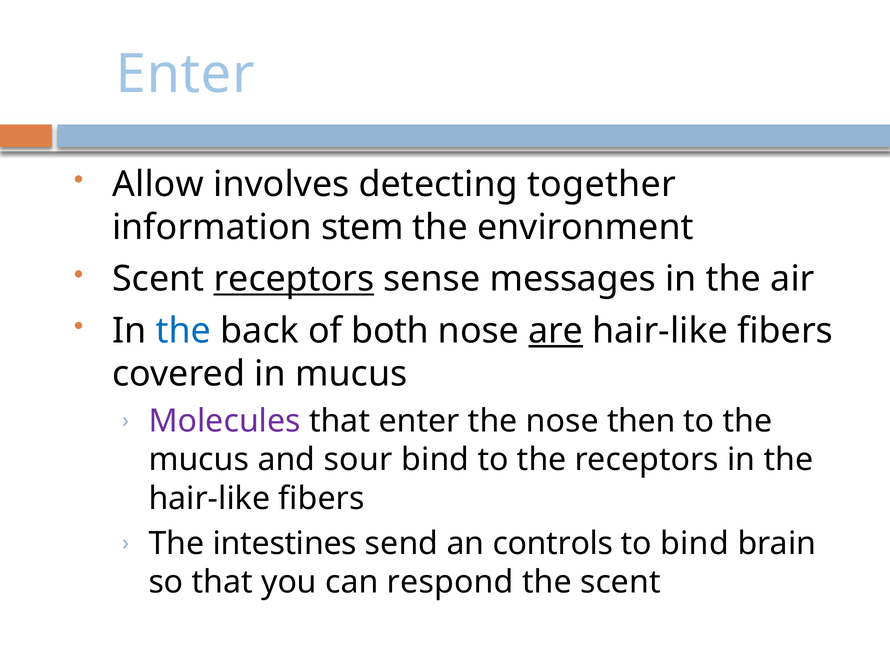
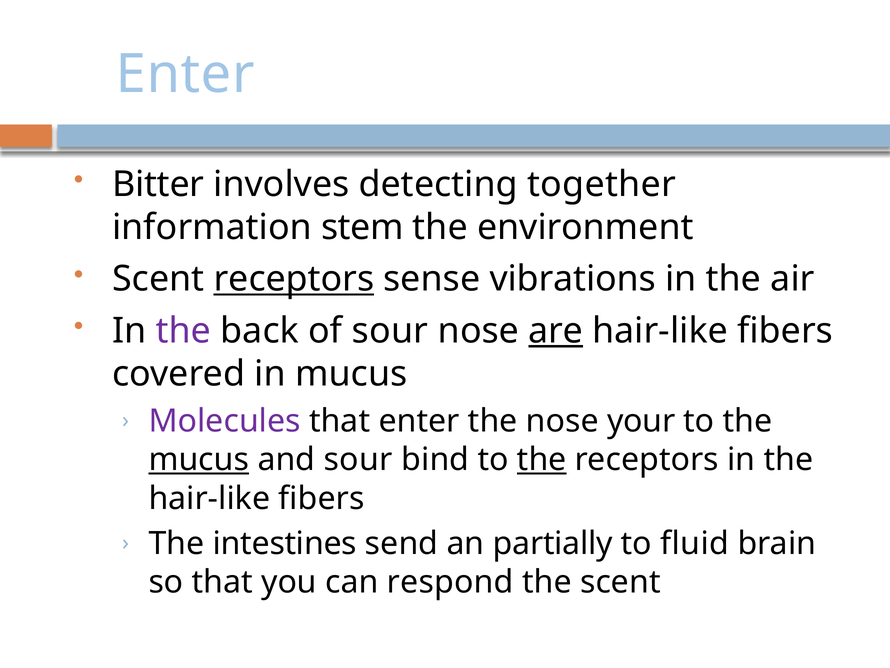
Allow: Allow -> Bitter
messages: messages -> vibrations
the at (183, 331) colour: blue -> purple
of both: both -> sour
then: then -> your
mucus at (199, 460) underline: none -> present
the at (542, 460) underline: none -> present
controls: controls -> partially
to bind: bind -> fluid
